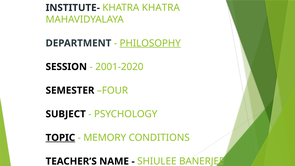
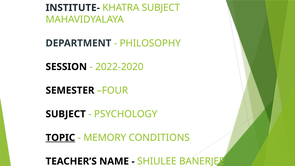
KHATRA KHATRA: KHATRA -> SUBJECT
PHILOSOPHY underline: present -> none
2001-2020: 2001-2020 -> 2022-2020
